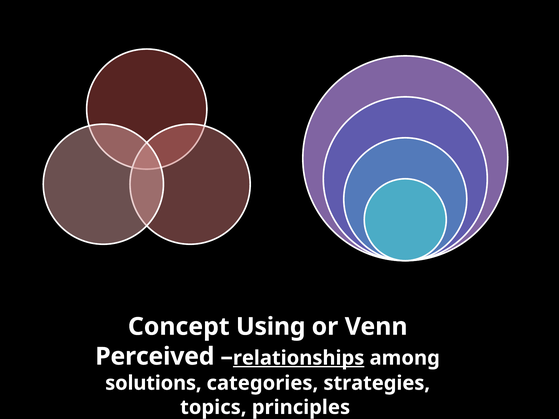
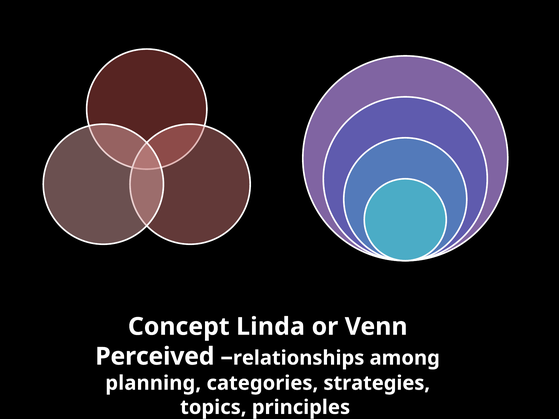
Using: Using -> Linda
relationships underline: present -> none
solutions: solutions -> planning
